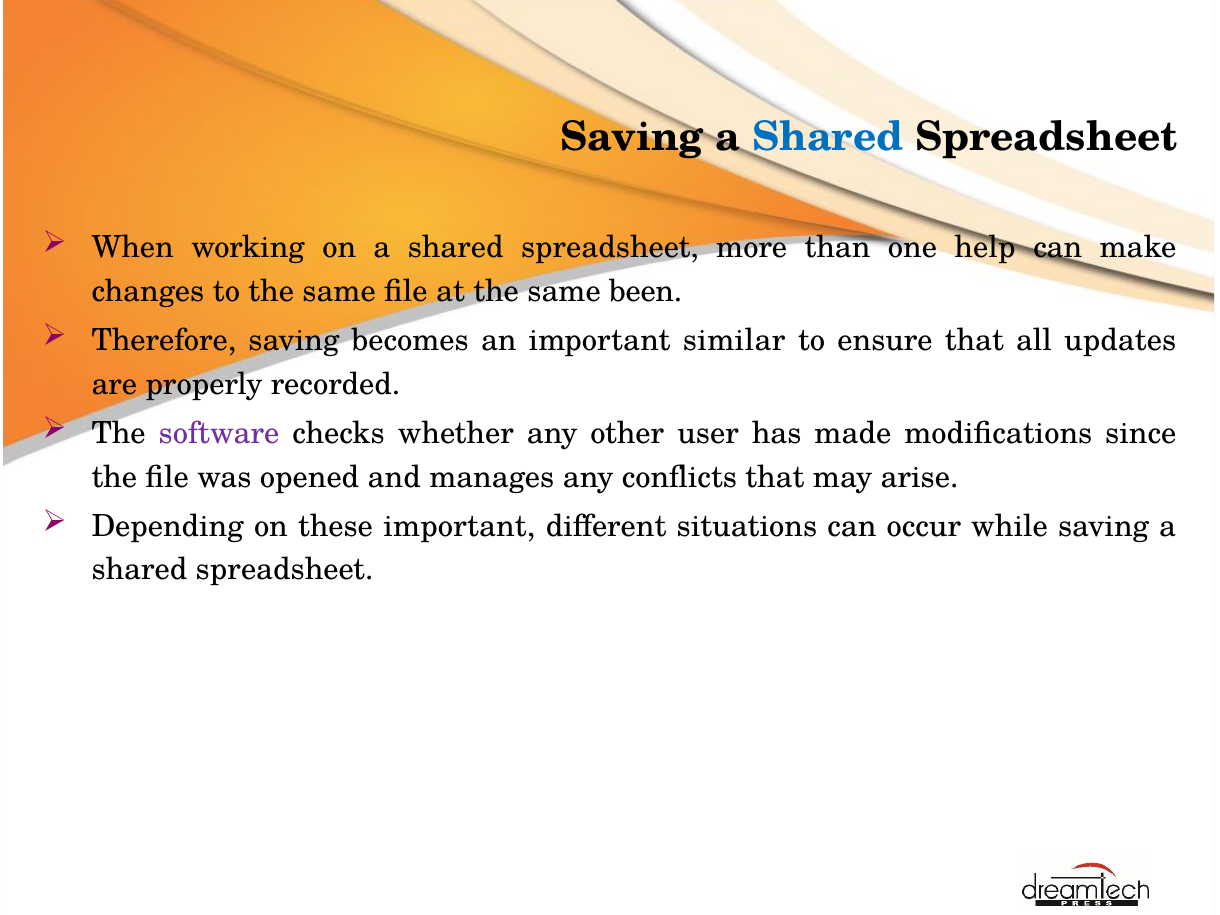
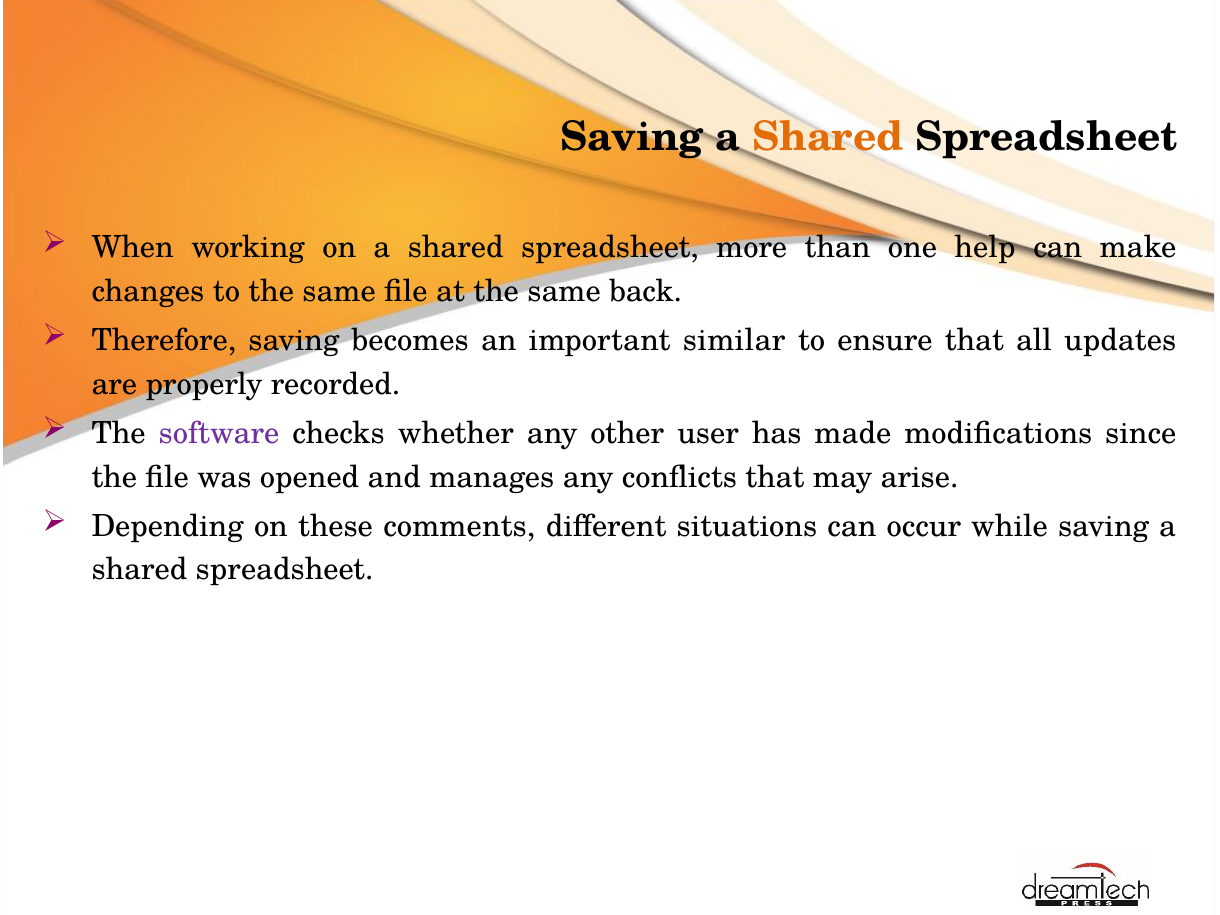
Shared at (828, 137) colour: blue -> orange
been: been -> back
these important: important -> comments
